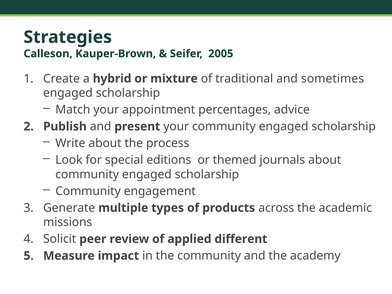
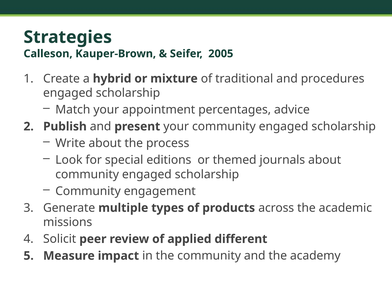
sometimes: sometimes -> procedures
